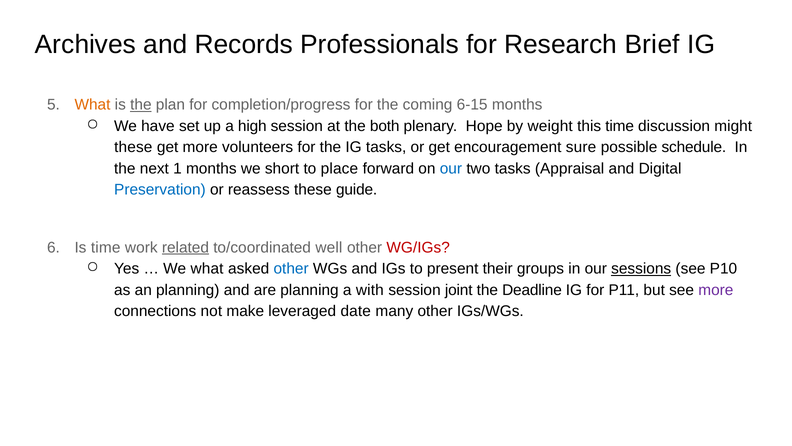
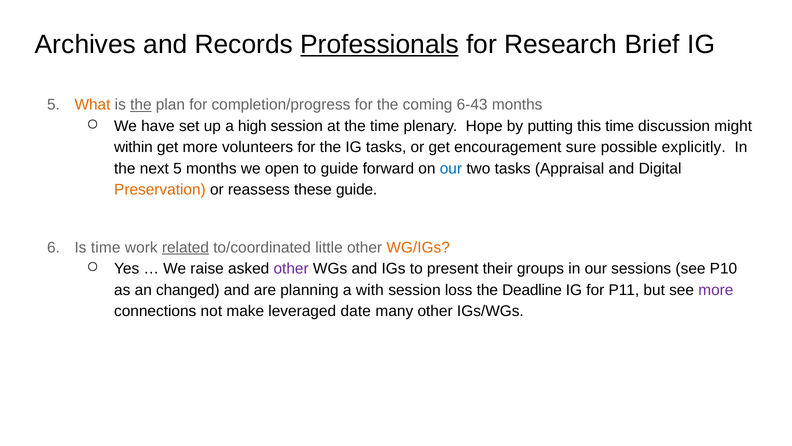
Professionals underline: none -> present
6-15: 6-15 -> 6-43
the both: both -> time
weight: weight -> putting
these at (133, 147): these -> within
schedule: schedule -> explicitly
next 1: 1 -> 5
short: short -> open
to place: place -> guide
Preservation colour: blue -> orange
well: well -> little
WG/IGs colour: red -> orange
We what: what -> raise
other at (291, 269) colour: blue -> purple
sessions underline: present -> none
an planning: planning -> changed
joint: joint -> loss
